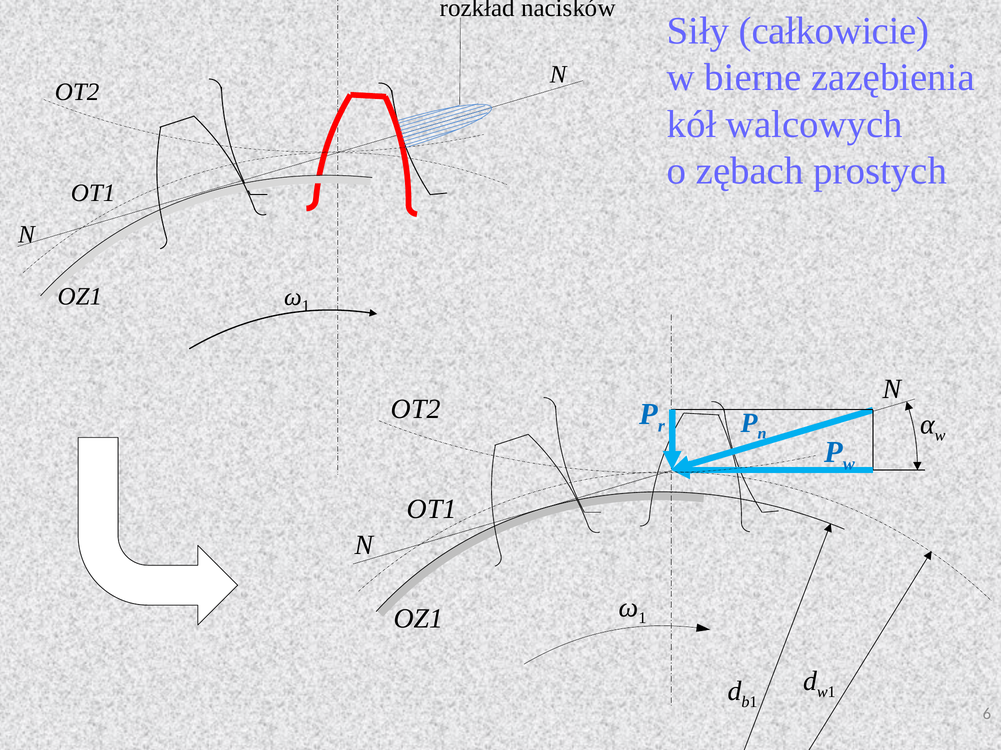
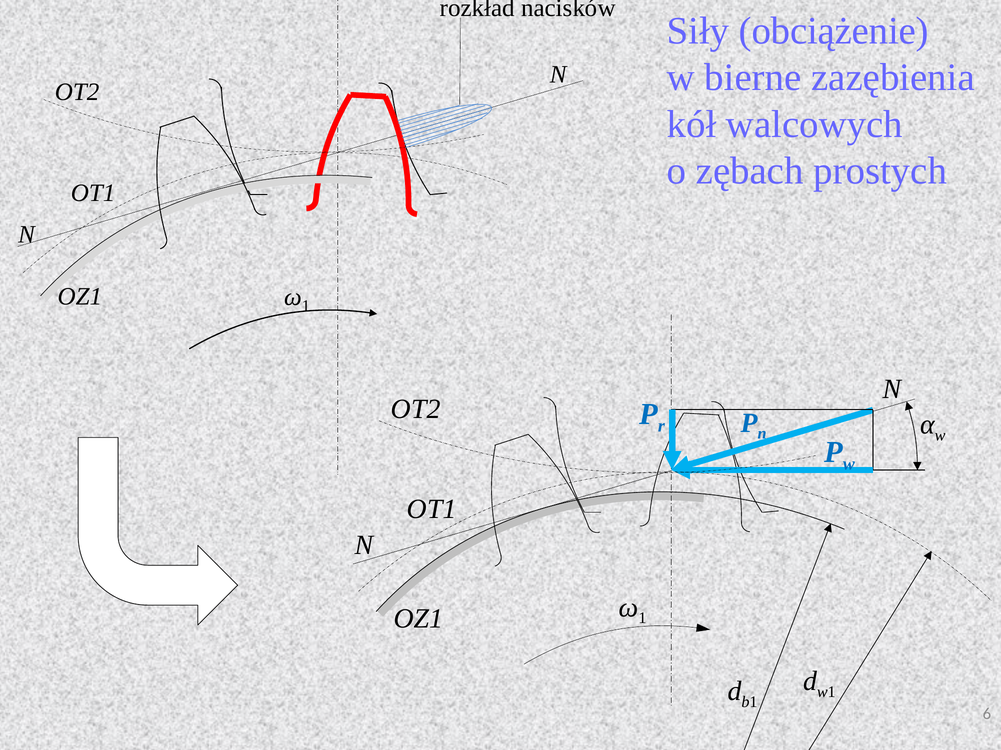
całkowicie: całkowicie -> obciążenie
